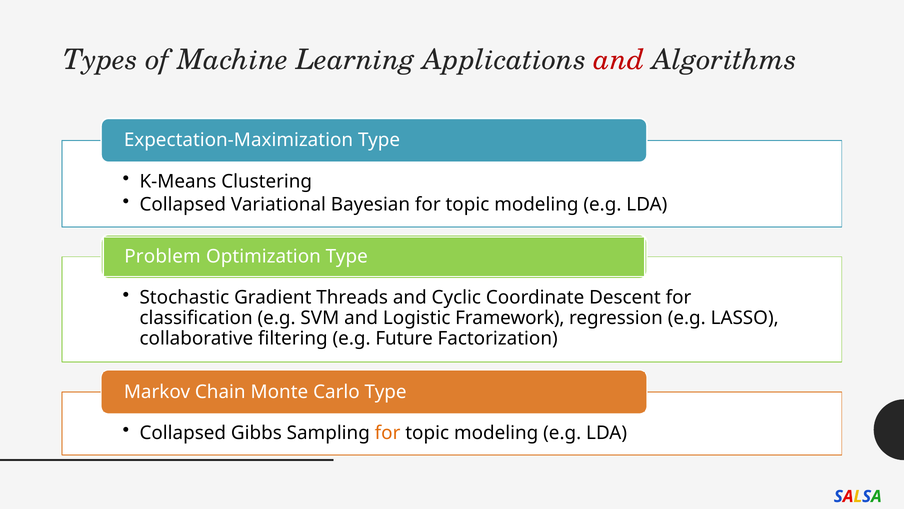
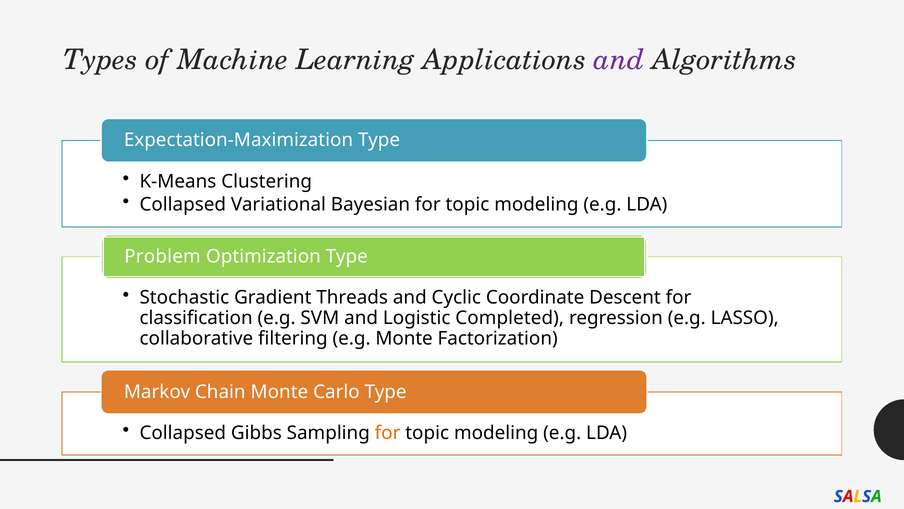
and at (619, 60) colour: red -> purple
Framework: Framework -> Completed
e.g Future: Future -> Monte
